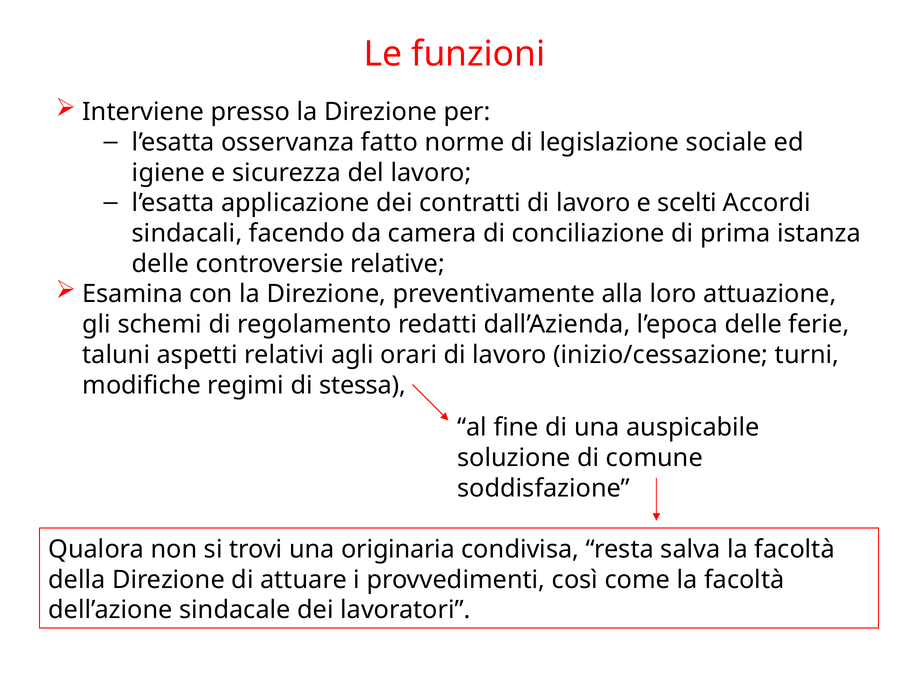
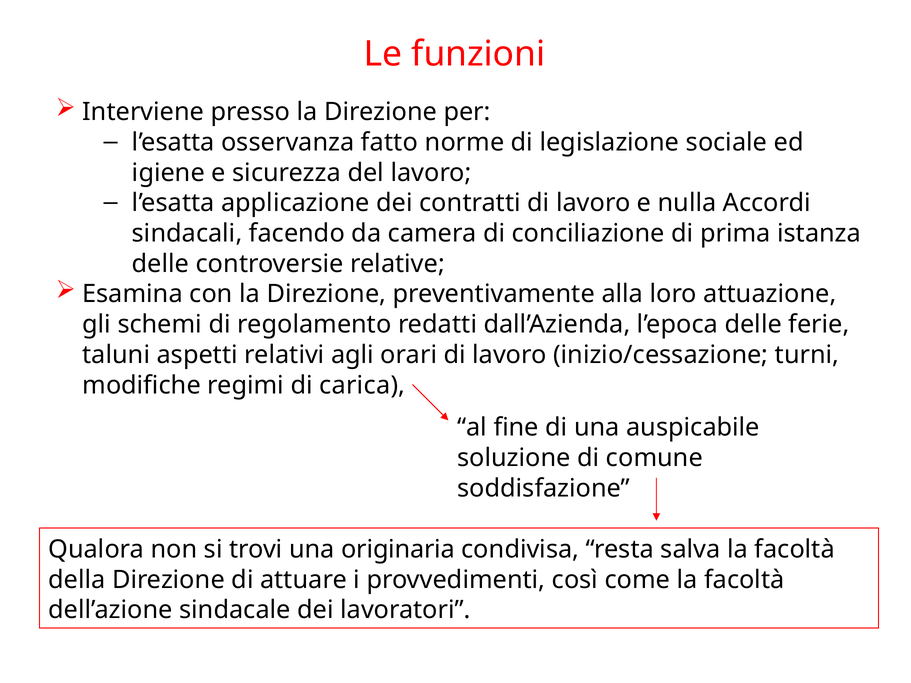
scelti: scelti -> nulla
stessa: stessa -> carica
